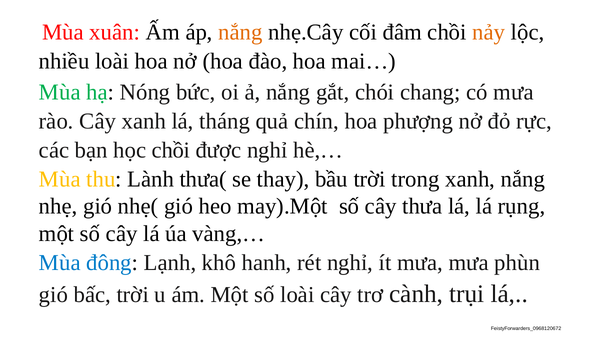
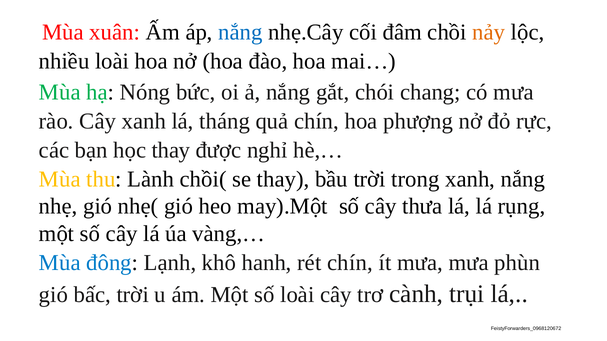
nắng at (240, 32) colour: orange -> blue
học chồi: chồi -> thay
thưa(: thưa( -> chồi(
rét nghỉ: nghỉ -> chín
